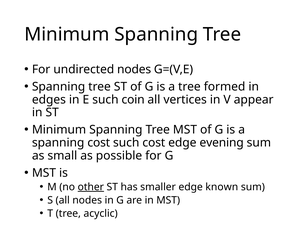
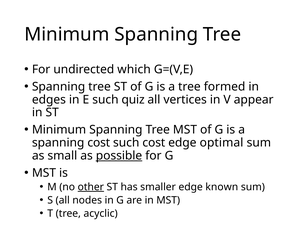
undirected nodes: nodes -> which
coin: coin -> quiz
evening: evening -> optimal
possible underline: none -> present
